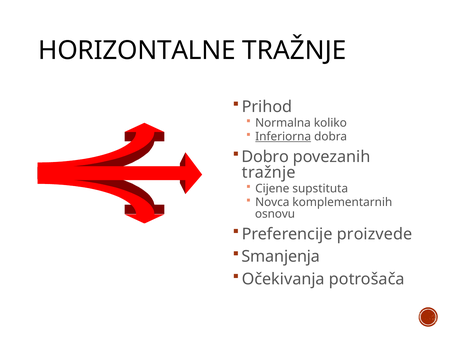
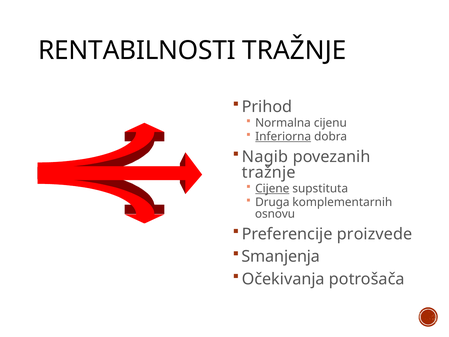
HORIZONTALNE: HORIZONTALNE -> RENTABILNOSTI
koliko: koliko -> cijenu
Dobro: Dobro -> Nagib
Cijene underline: none -> present
Novca: Novca -> Druga
